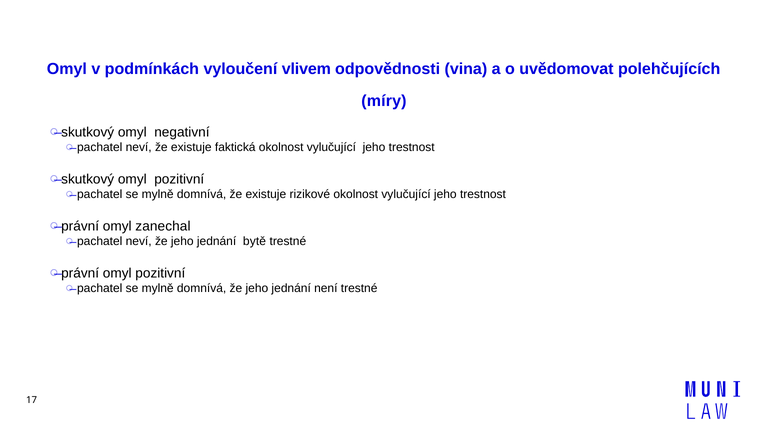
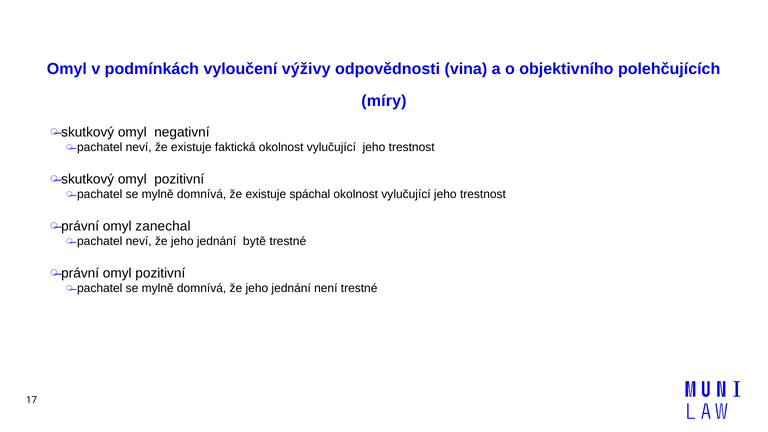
vlivem: vlivem -> výživy
uvědomovat: uvědomovat -> objektivního
rizikové: rizikové -> spáchal
